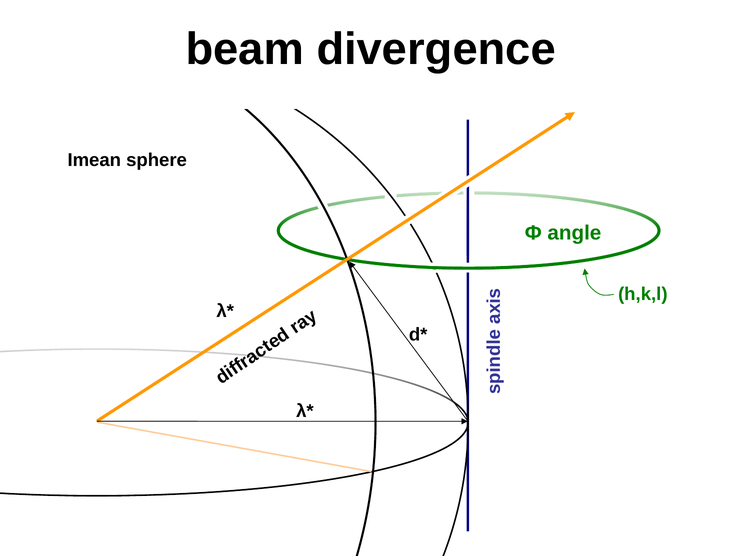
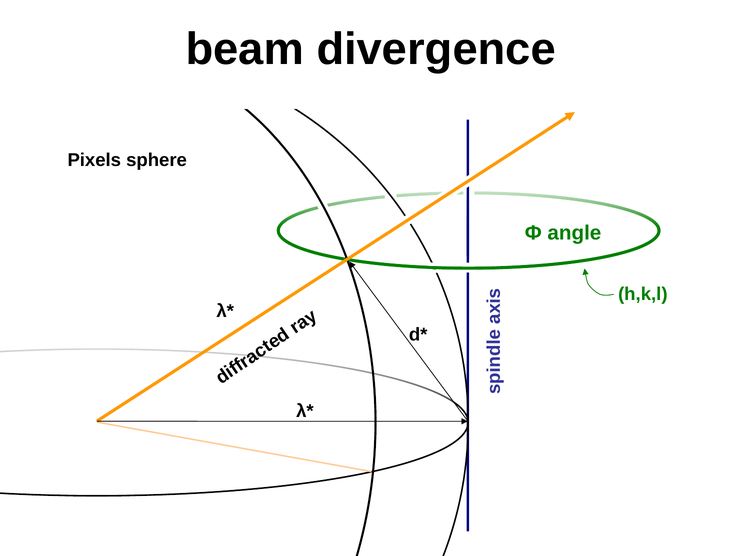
Imean: Imean -> Pixels
